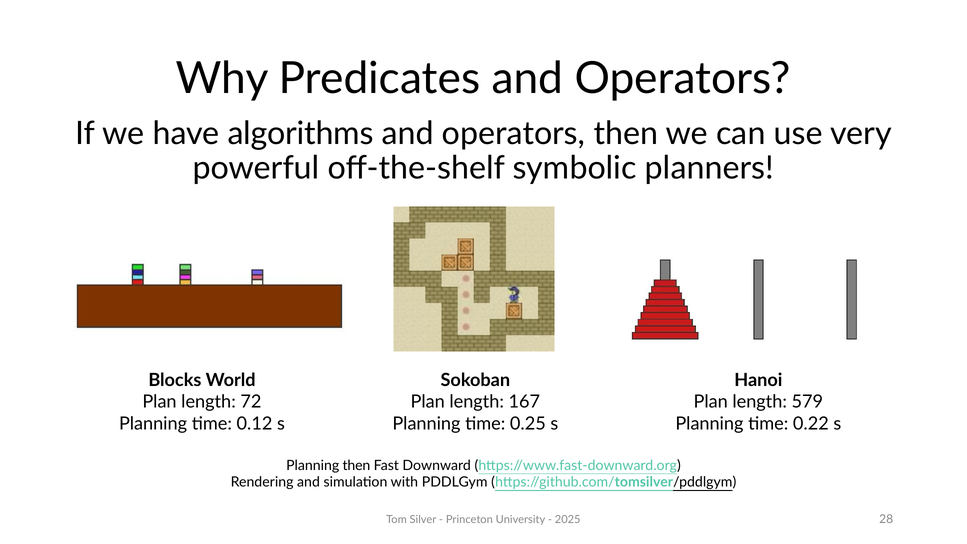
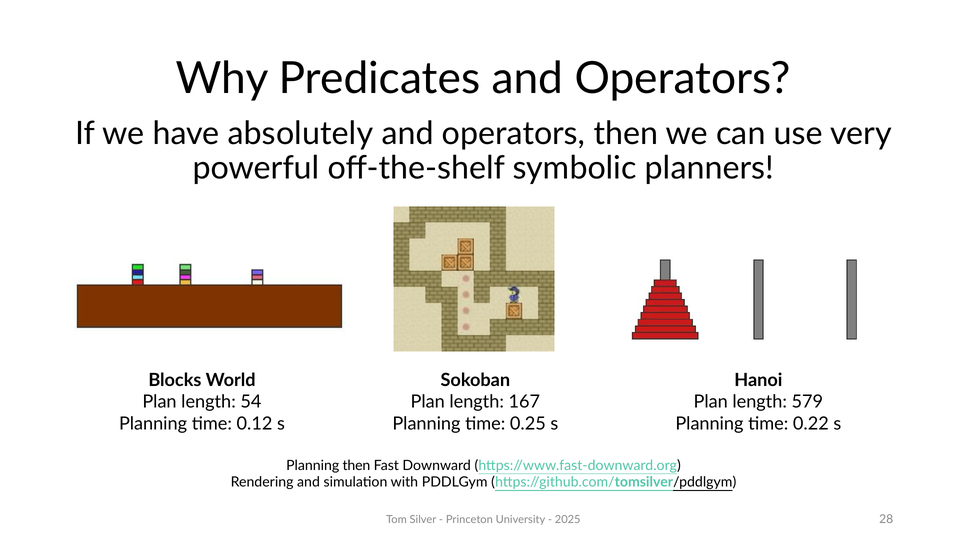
algorithms: algorithms -> absolutely
72: 72 -> 54
